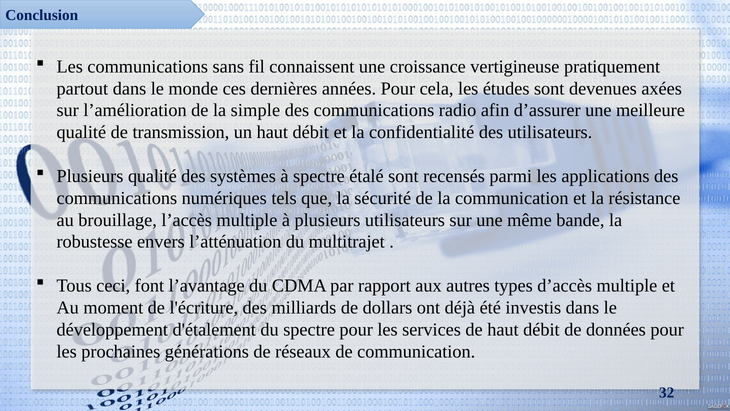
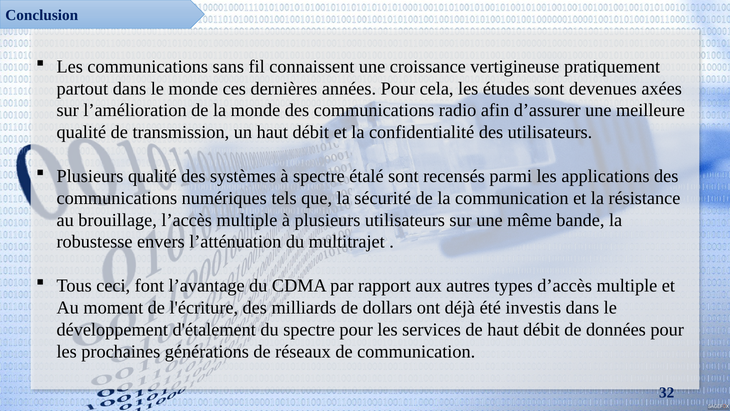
la simple: simple -> monde
